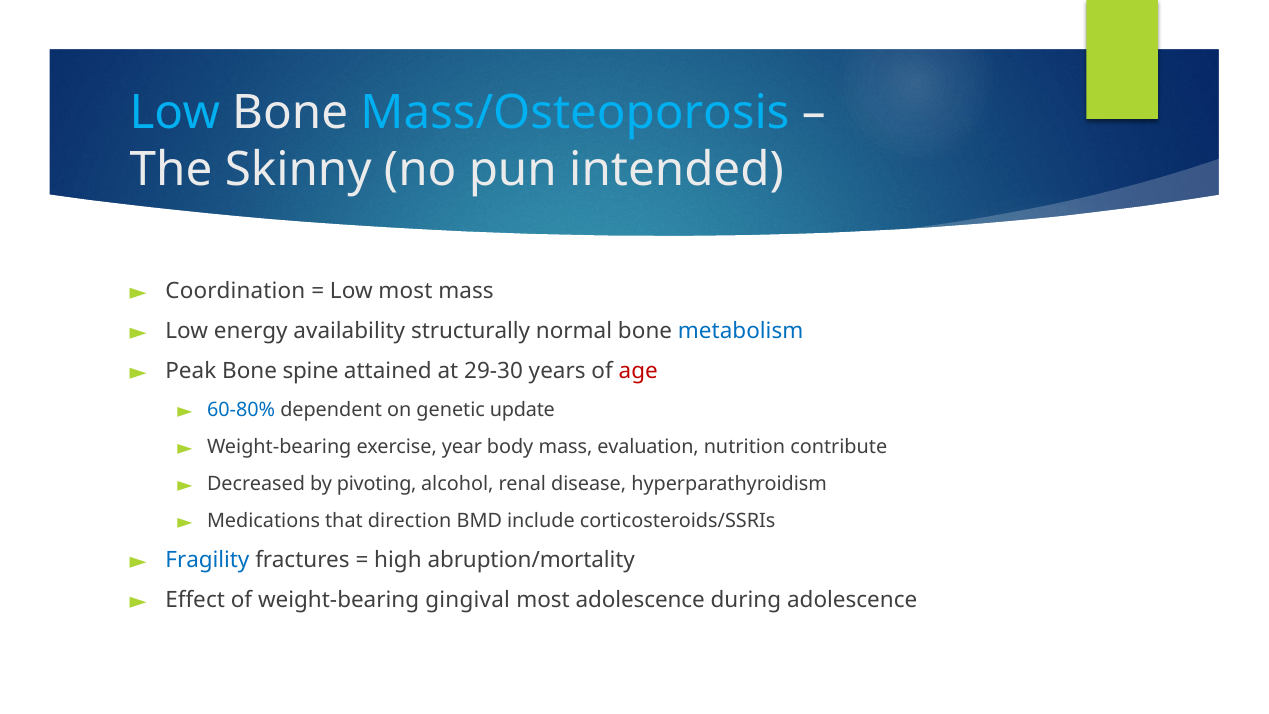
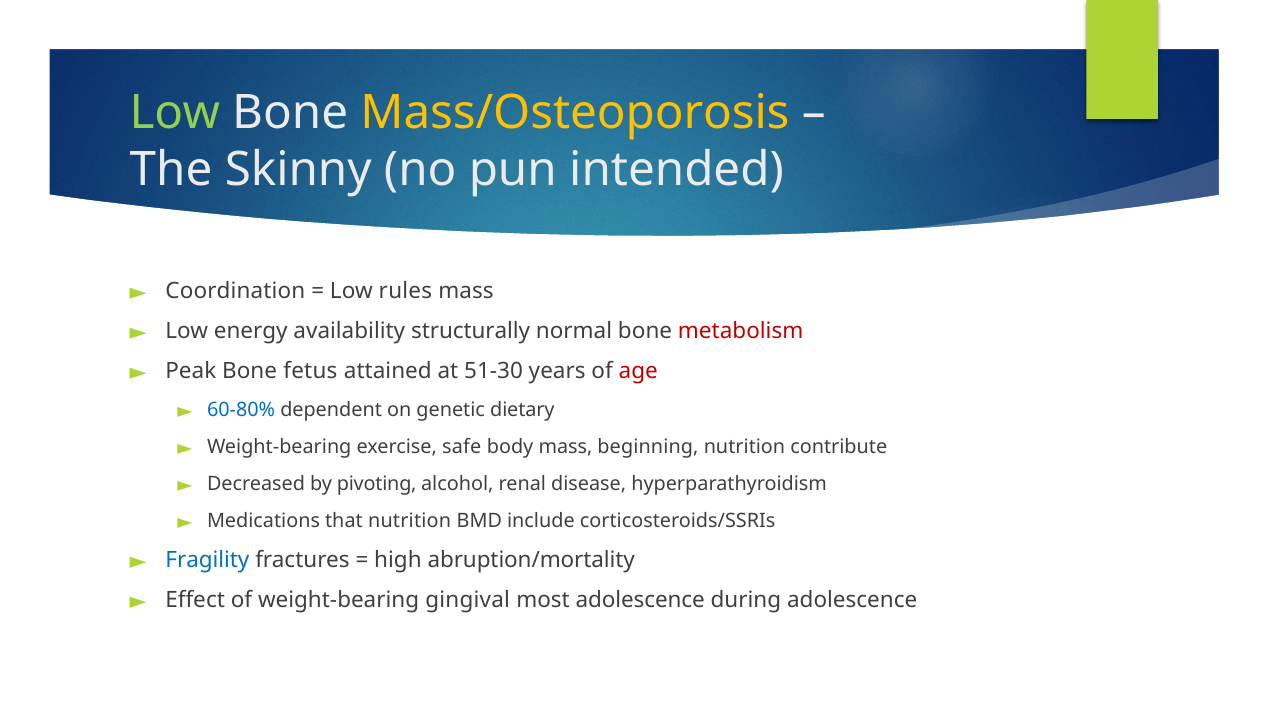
Low at (175, 113) colour: light blue -> light green
Mass/Osteoporosis colour: light blue -> yellow
Low most: most -> rules
metabolism colour: blue -> red
spine: spine -> fetus
29-30: 29-30 -> 51-30
update: update -> dietary
year: year -> safe
evaluation: evaluation -> beginning
that direction: direction -> nutrition
